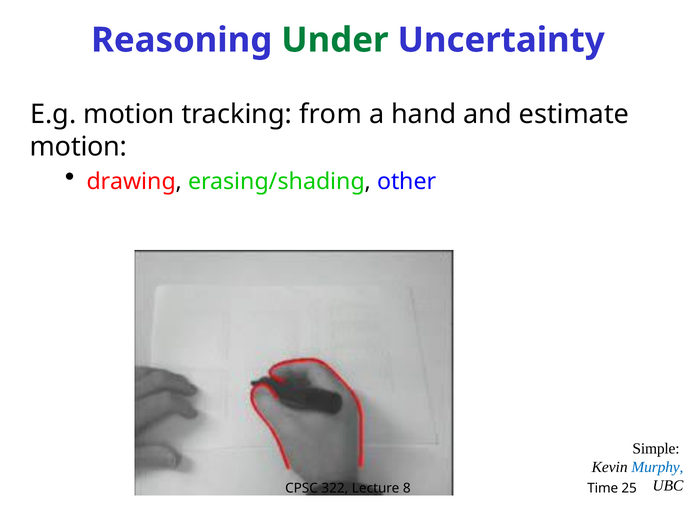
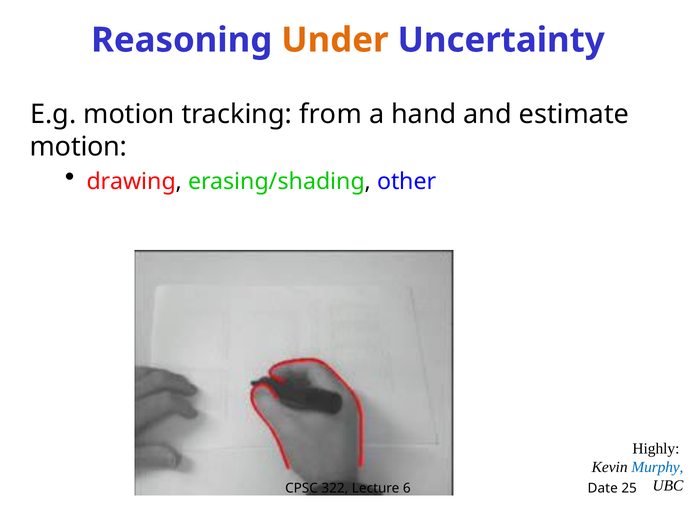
Under colour: green -> orange
Simple: Simple -> Highly
8: 8 -> 6
Time: Time -> Date
